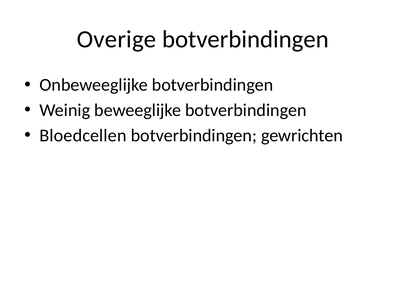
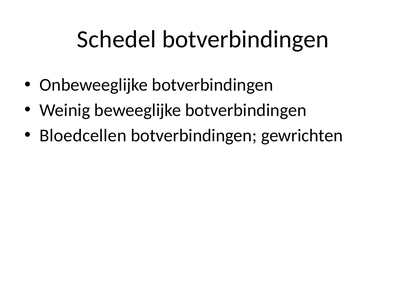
Overige: Overige -> Schedel
